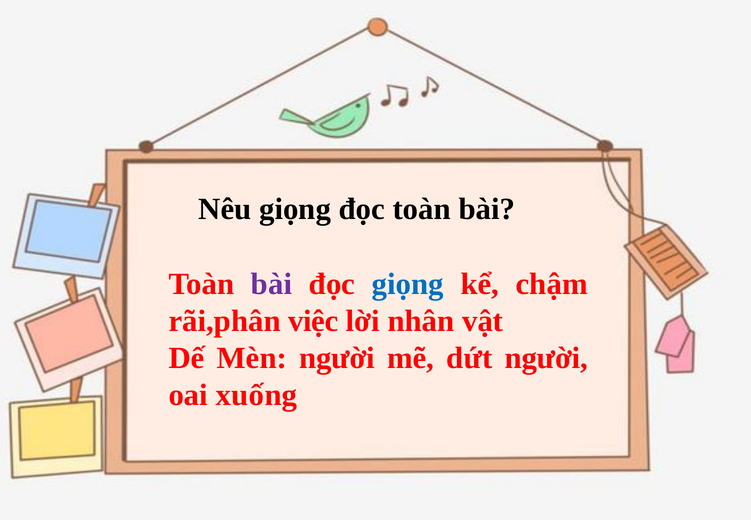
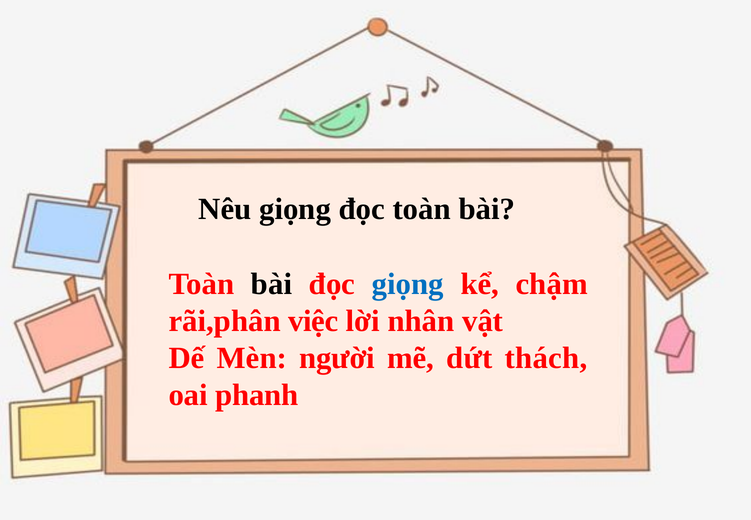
bài at (271, 284) colour: purple -> black
dứt người: người -> thách
xuống: xuống -> phanh
